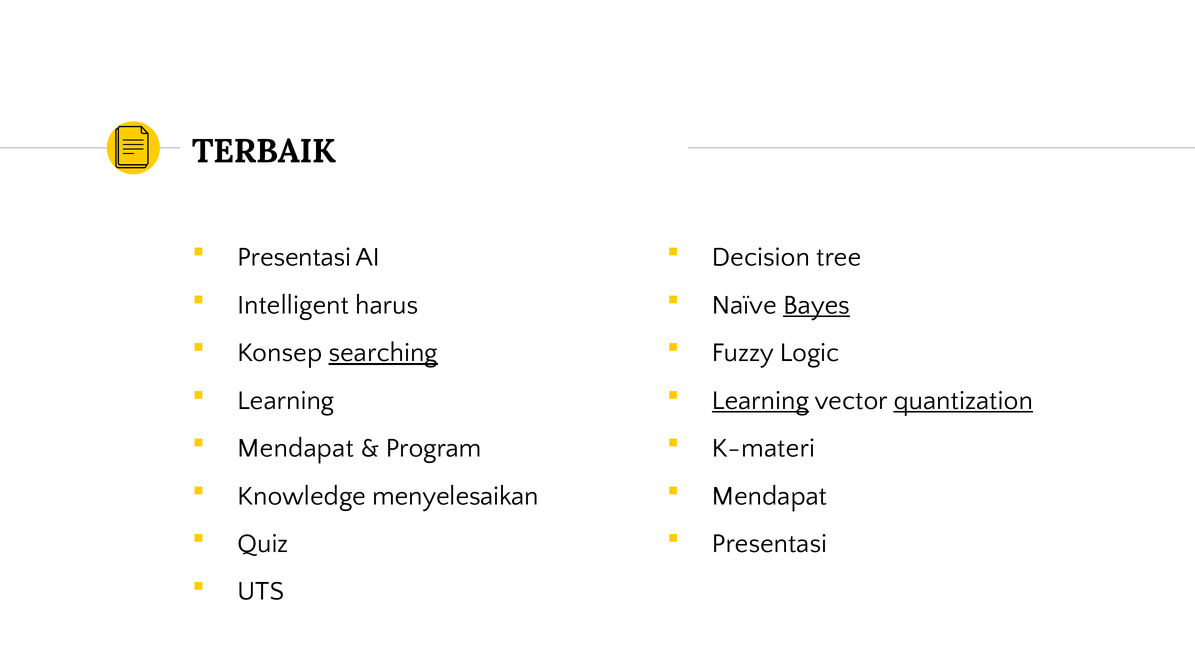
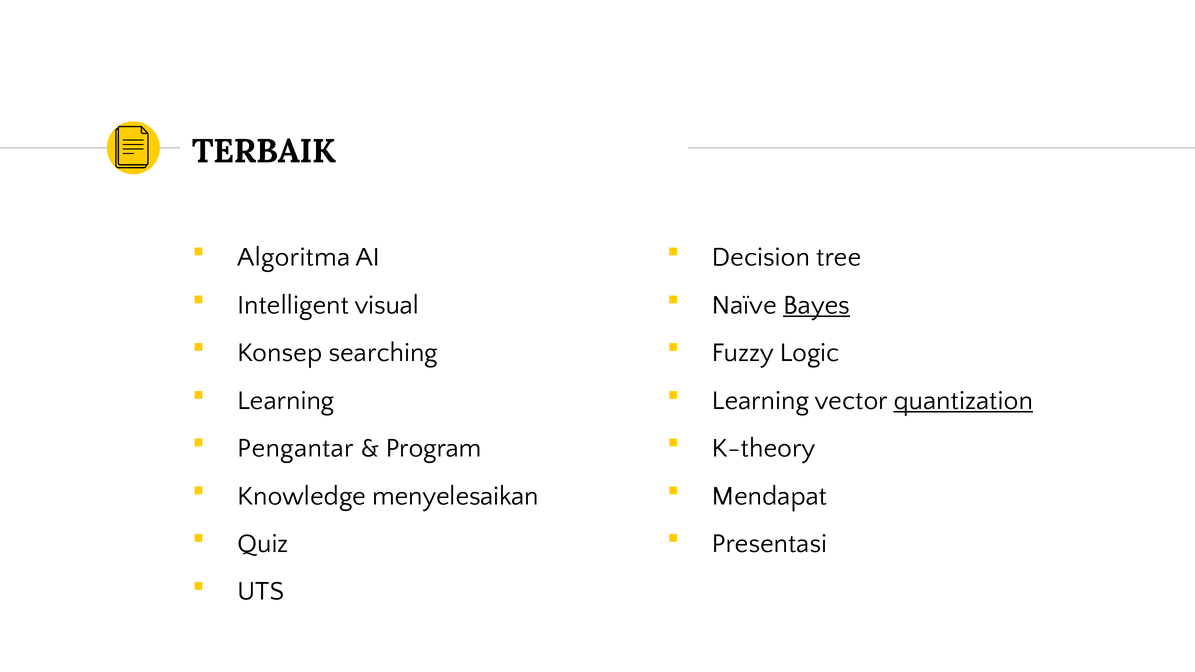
Presentasi at (294, 257): Presentasi -> Algoritma
harus: harus -> visual
searching underline: present -> none
Learning at (760, 400) underline: present -> none
Mendapat at (296, 448): Mendapat -> Pengantar
K-materi: K-materi -> K-theory
